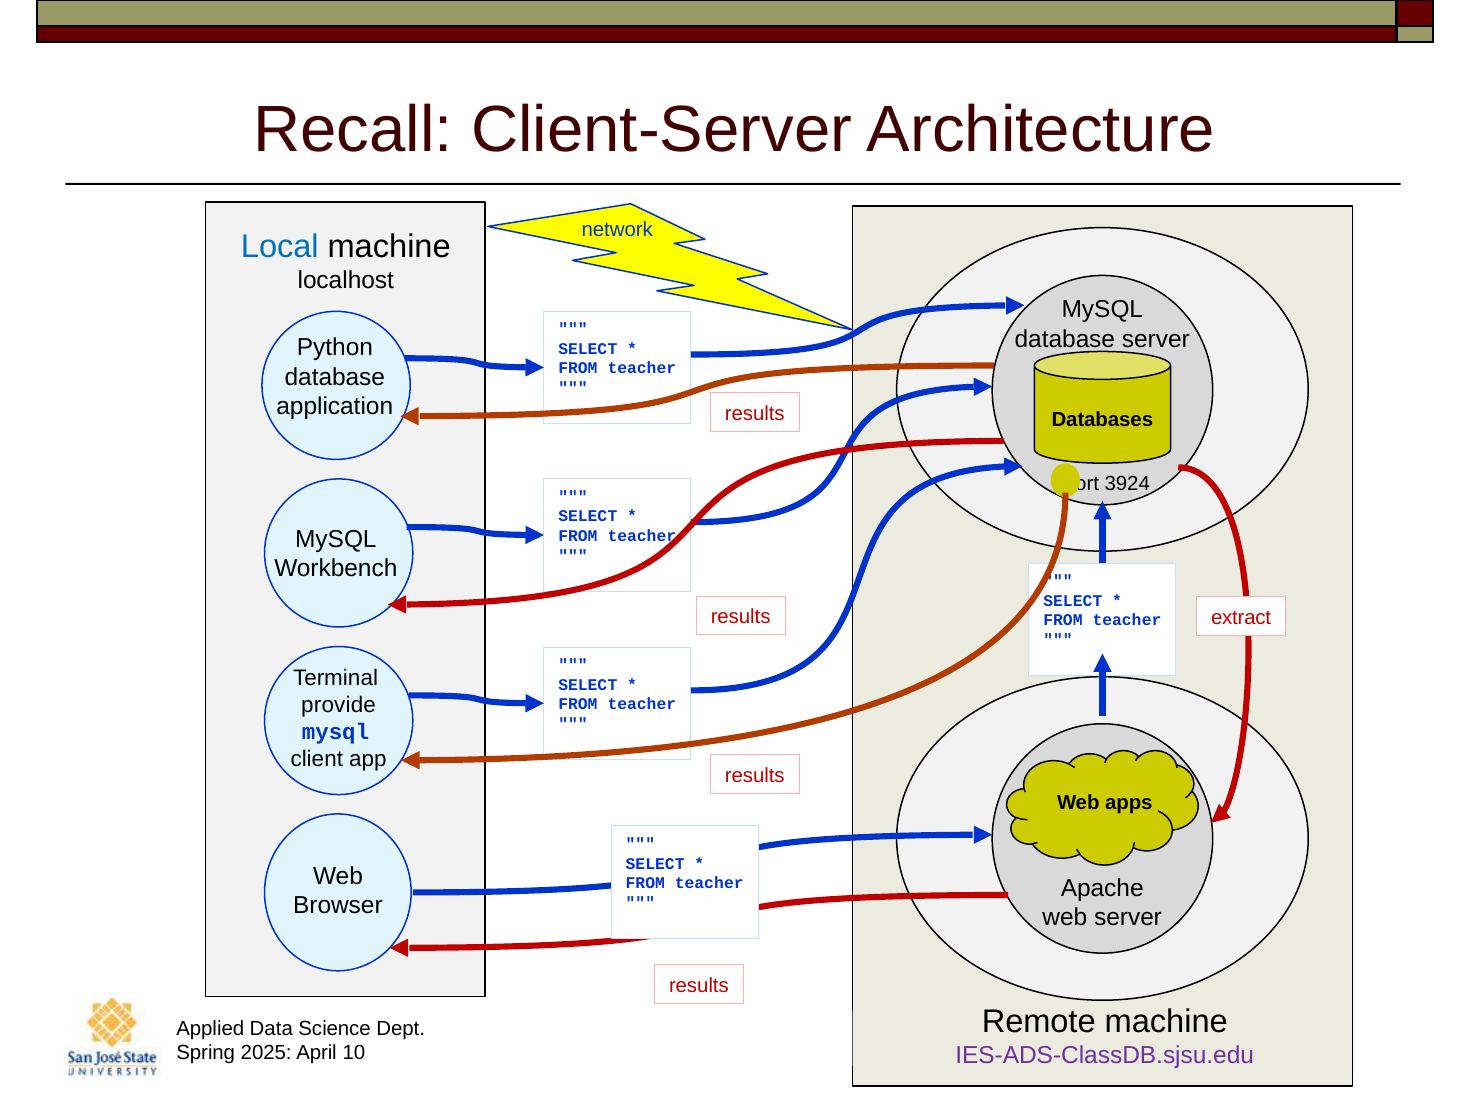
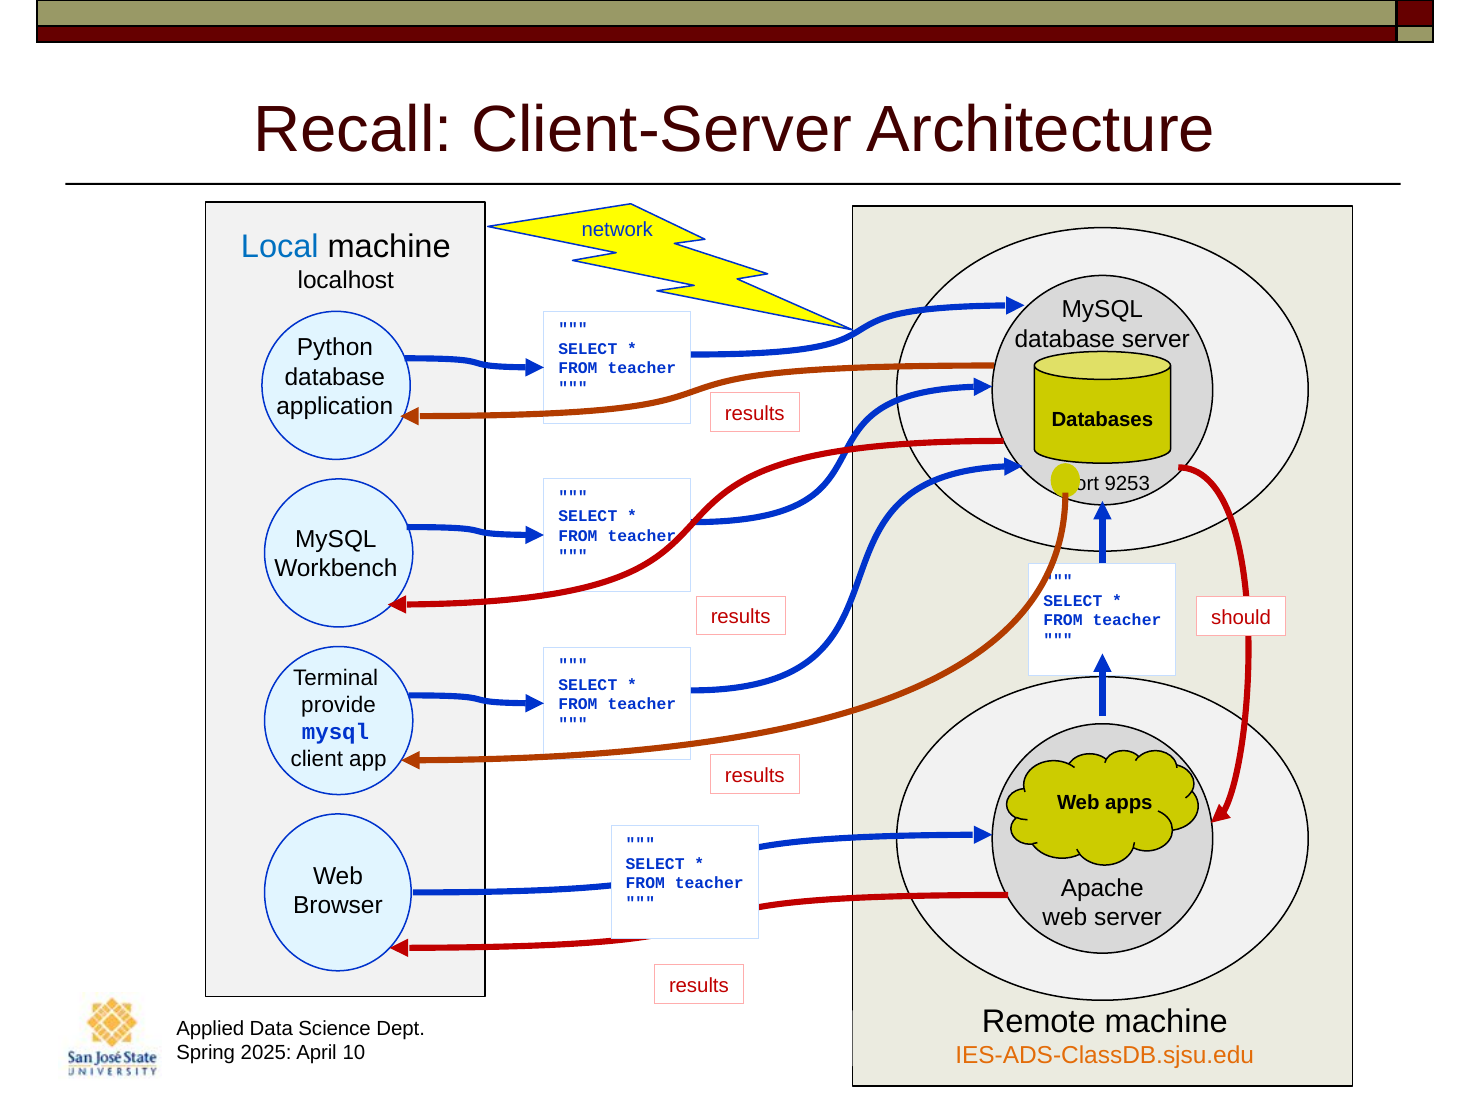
3924: 3924 -> 9253
extract: extract -> should
IES-ADS-ClassDB.sjsu.edu colour: purple -> orange
